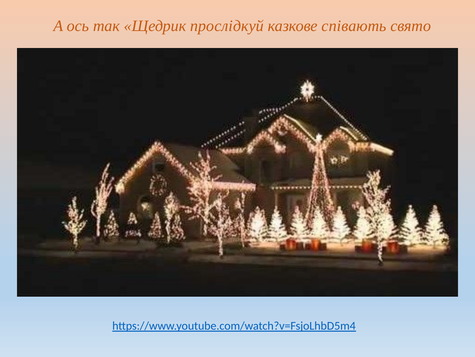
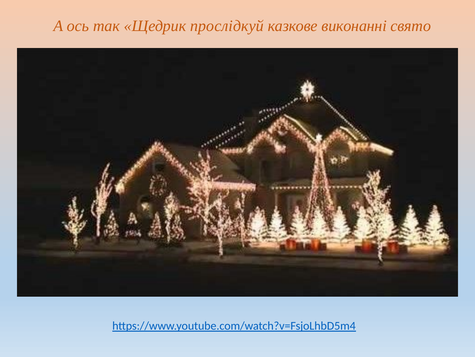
співають: співають -> виконанні
